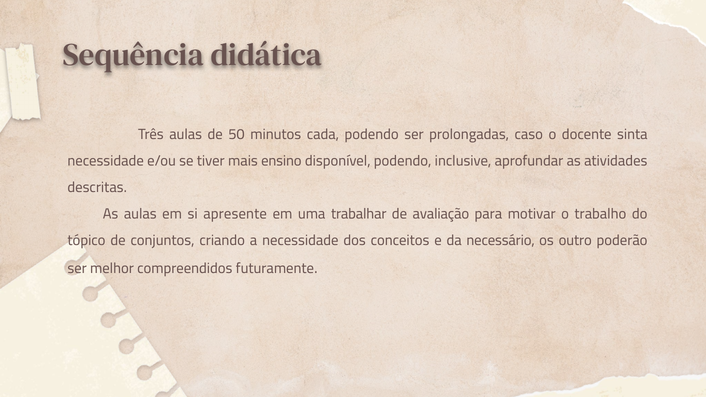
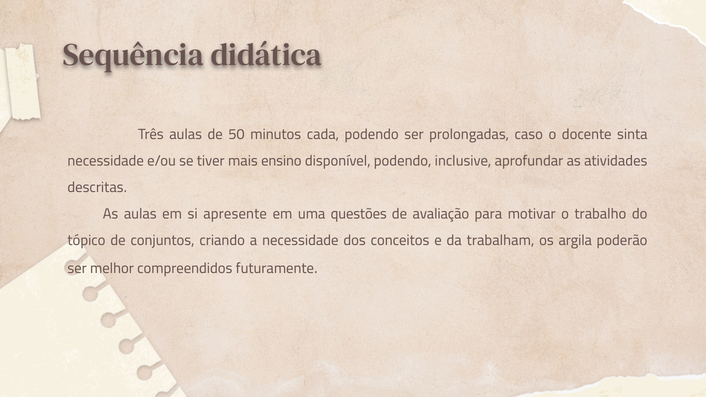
trabalhar: trabalhar -> questões
necessário: necessário -> trabalham
outro: outro -> argila
